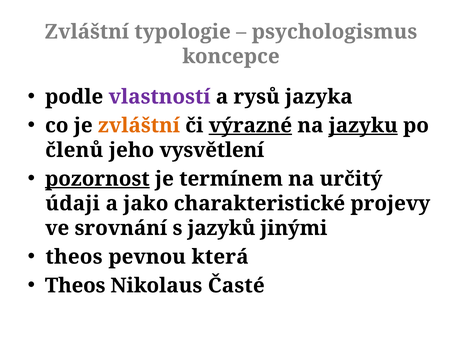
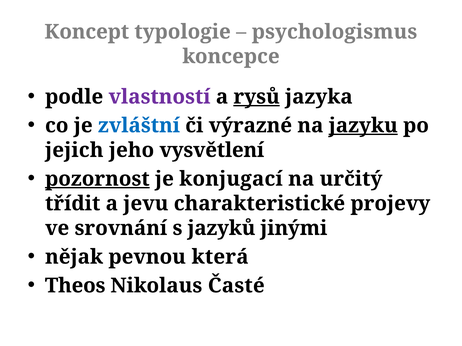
Zvláštní at (87, 32): Zvláštní -> Koncept
rysů underline: none -> present
zvláštní at (139, 126) colour: orange -> blue
výrazné underline: present -> none
členů: členů -> jejich
termínem: termínem -> konjugací
údaji: údaji -> třídit
jako: jako -> jevu
theos at (74, 257): theos -> nějak
